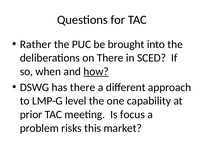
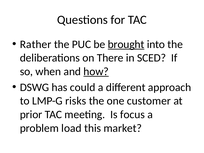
brought underline: none -> present
has there: there -> could
level: level -> risks
capability: capability -> customer
risks: risks -> load
